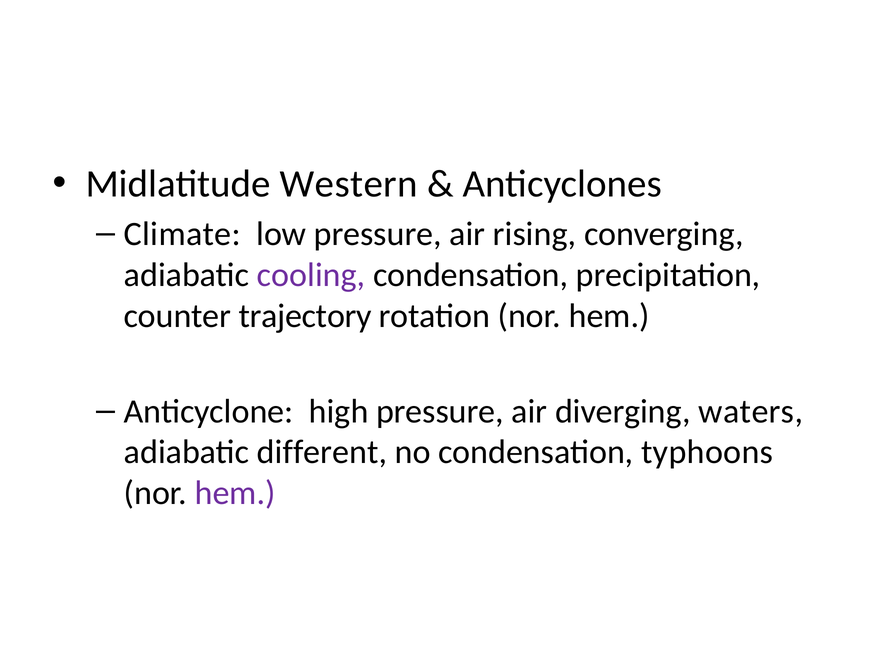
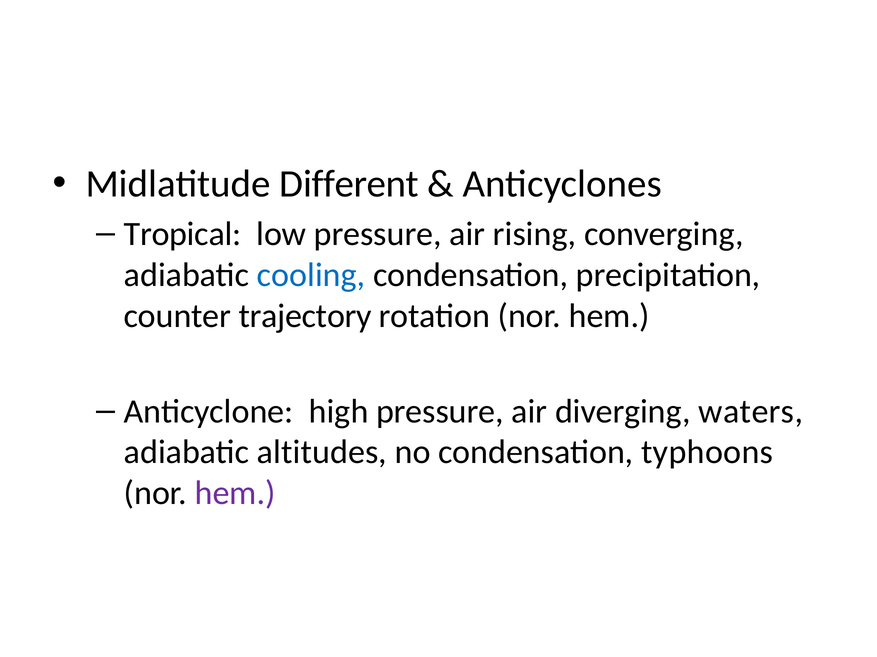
Western: Western -> Different
Climate: Climate -> Tropical
cooling colour: purple -> blue
different: different -> altitudes
